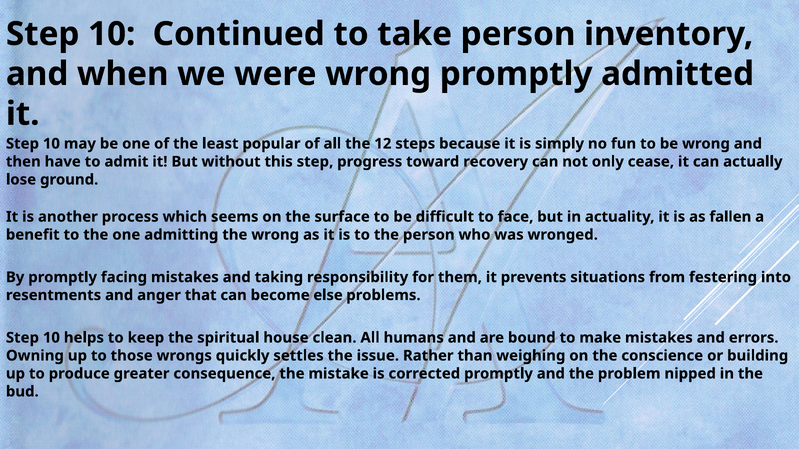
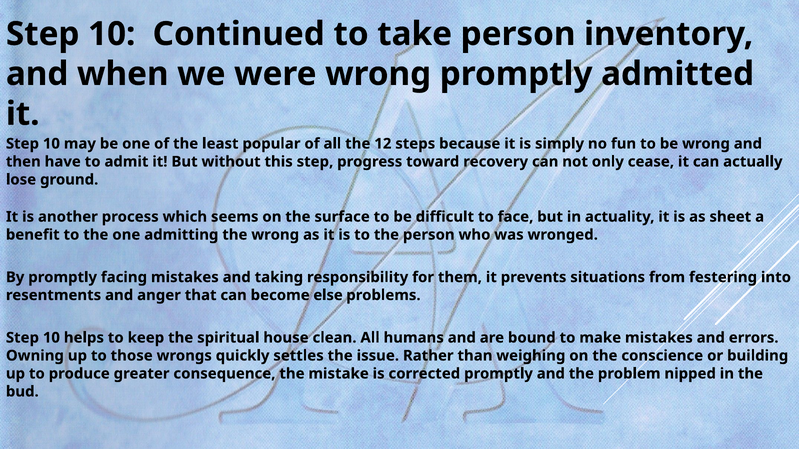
fallen: fallen -> sheet
